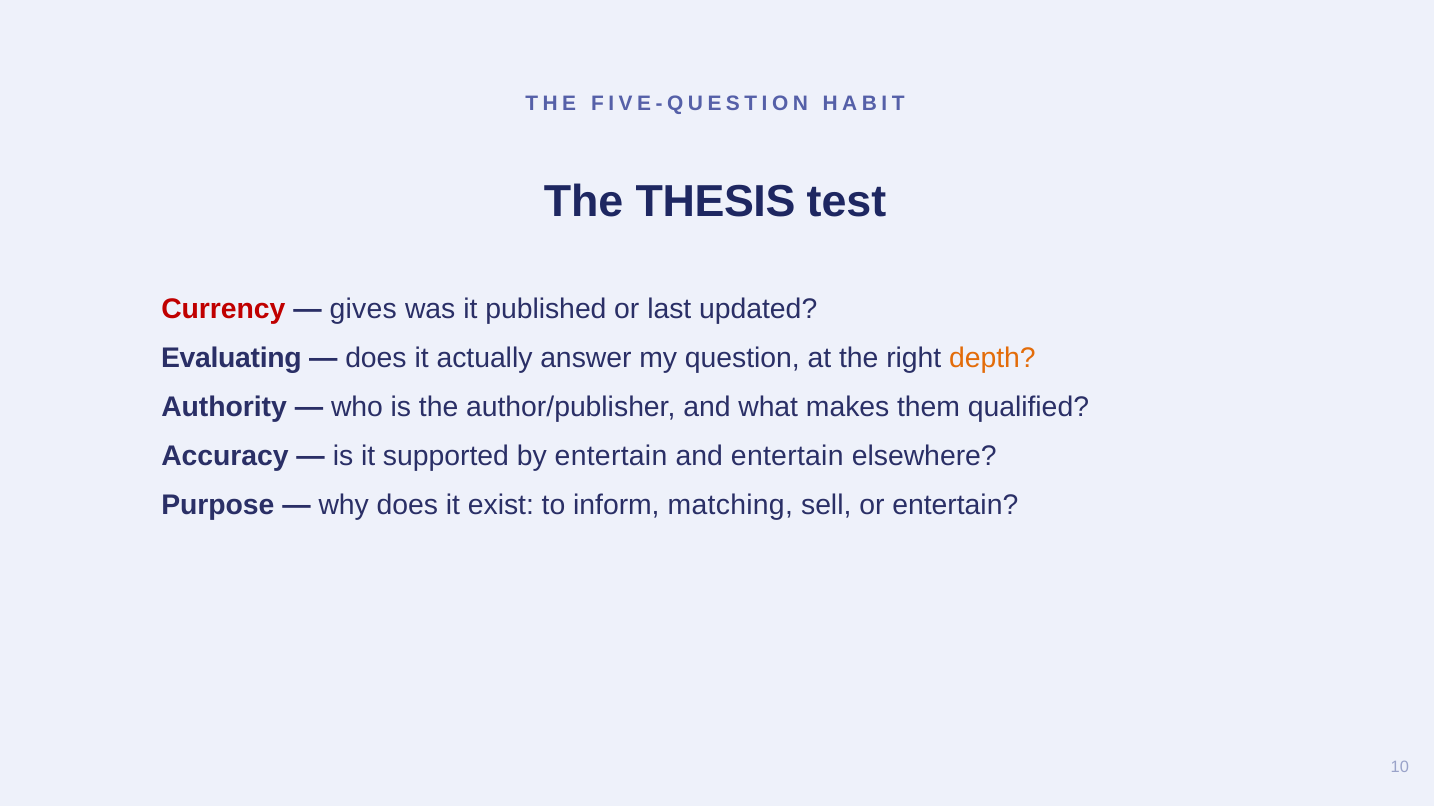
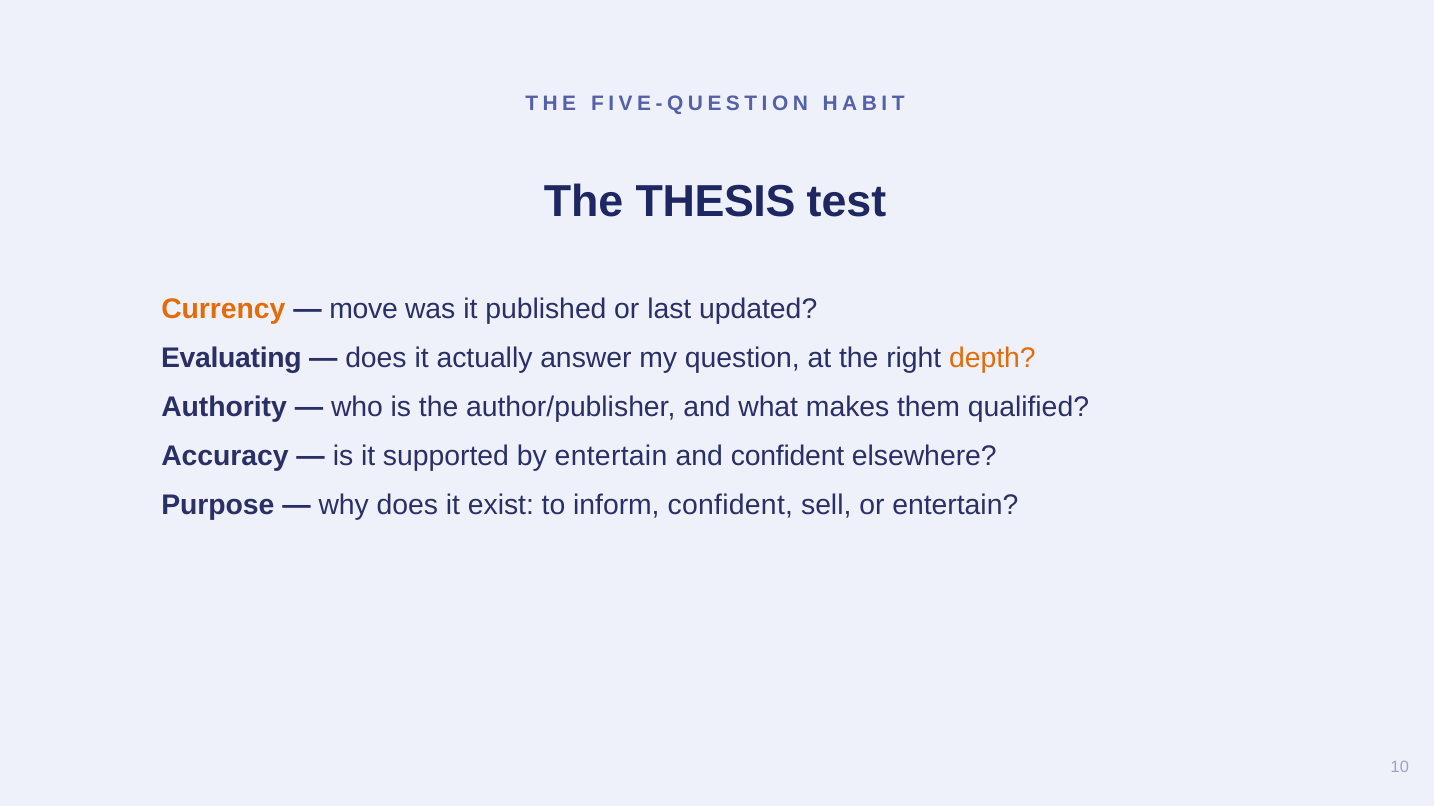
Currency colour: red -> orange
gives: gives -> move
and entertain: entertain -> confident
inform matching: matching -> confident
